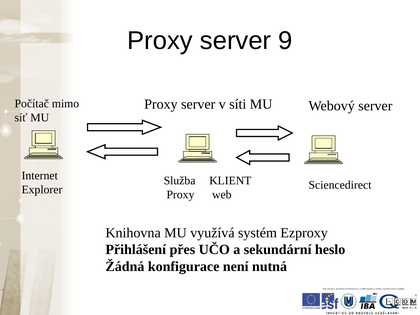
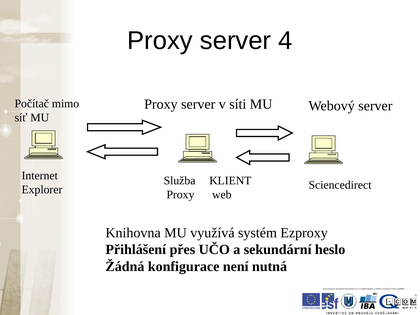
9: 9 -> 4
